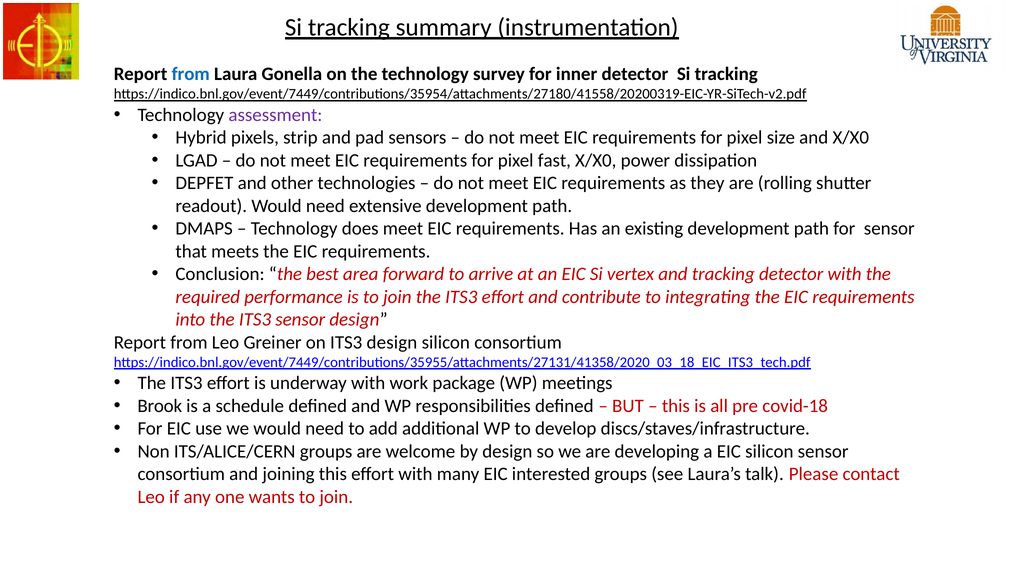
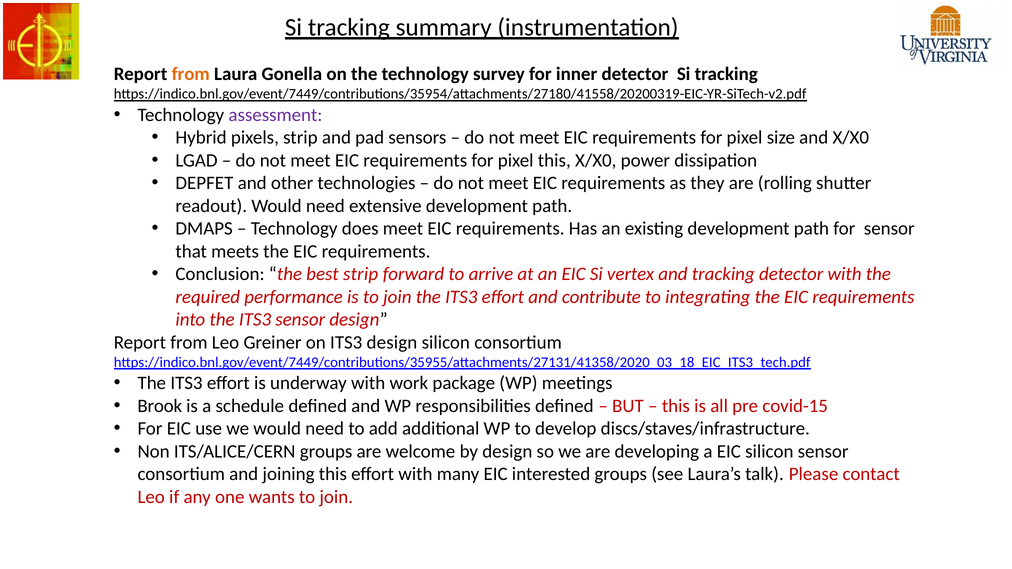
from at (191, 74) colour: blue -> orange
pixel fast: fast -> this
best area: area -> strip
covid-18: covid-18 -> covid-15
